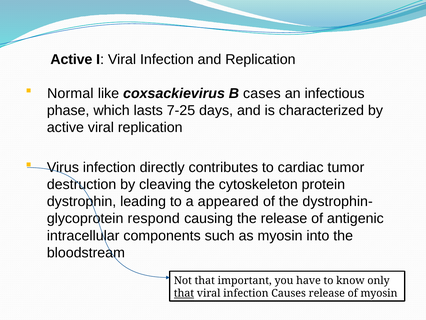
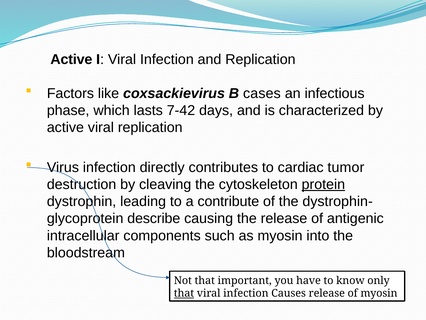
Normal: Normal -> Factors
7-25: 7-25 -> 7-42
protein underline: none -> present
appeared: appeared -> contribute
respond: respond -> describe
